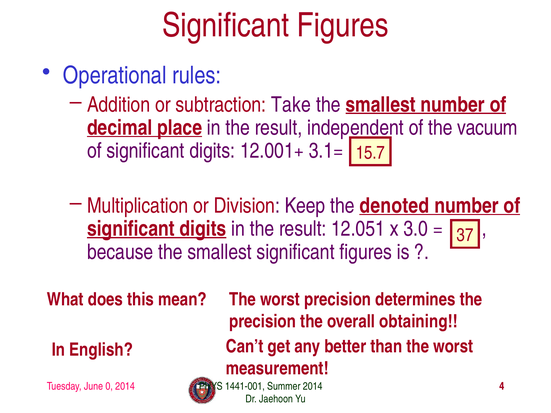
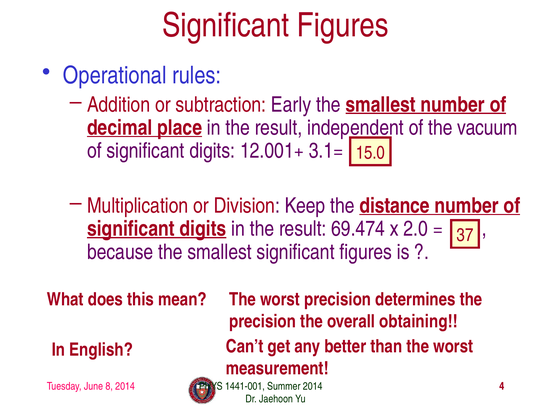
Take: Take -> Early
15.7: 15.7 -> 15.0
denoted: denoted -> distance
12.051: 12.051 -> 69.474
3.0: 3.0 -> 2.0
0: 0 -> 8
